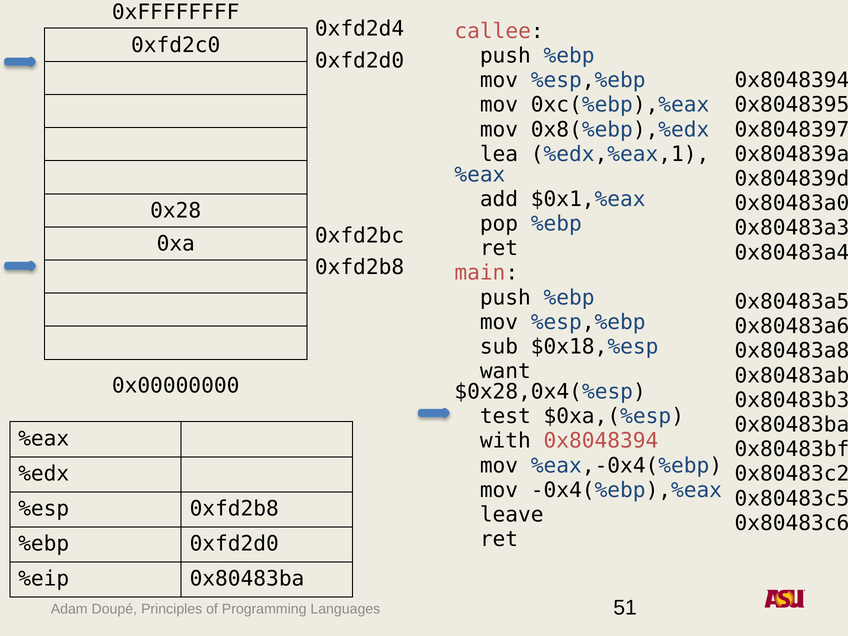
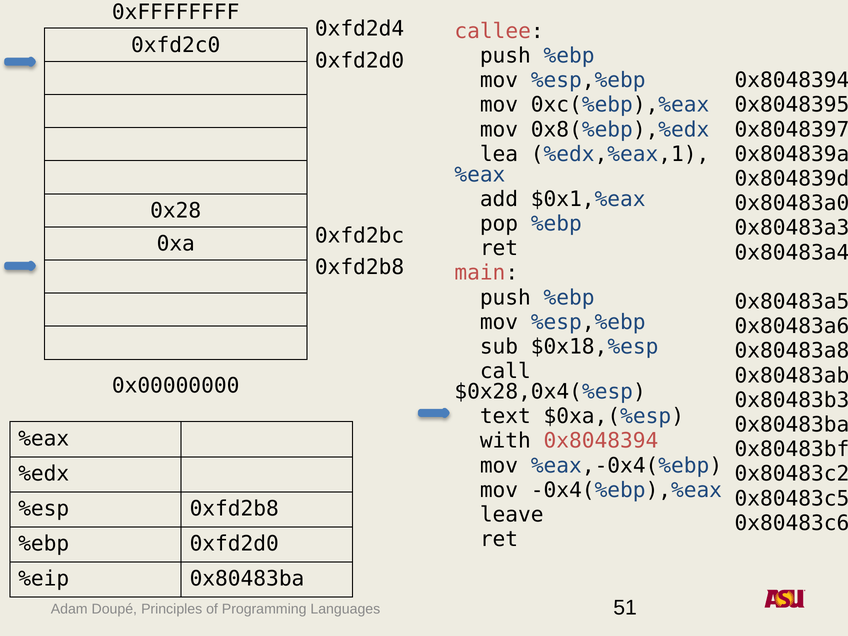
want: want -> call
test: test -> text
